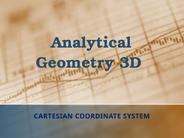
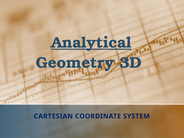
Analytical underline: none -> present
